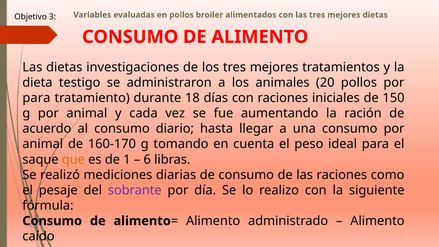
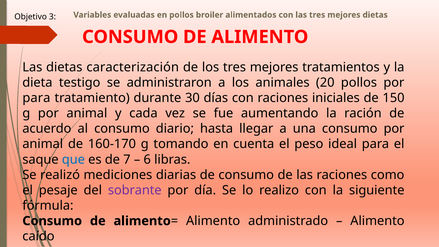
investigaciones: investigaciones -> caracterización
18: 18 -> 30
que colour: orange -> blue
1: 1 -> 7
